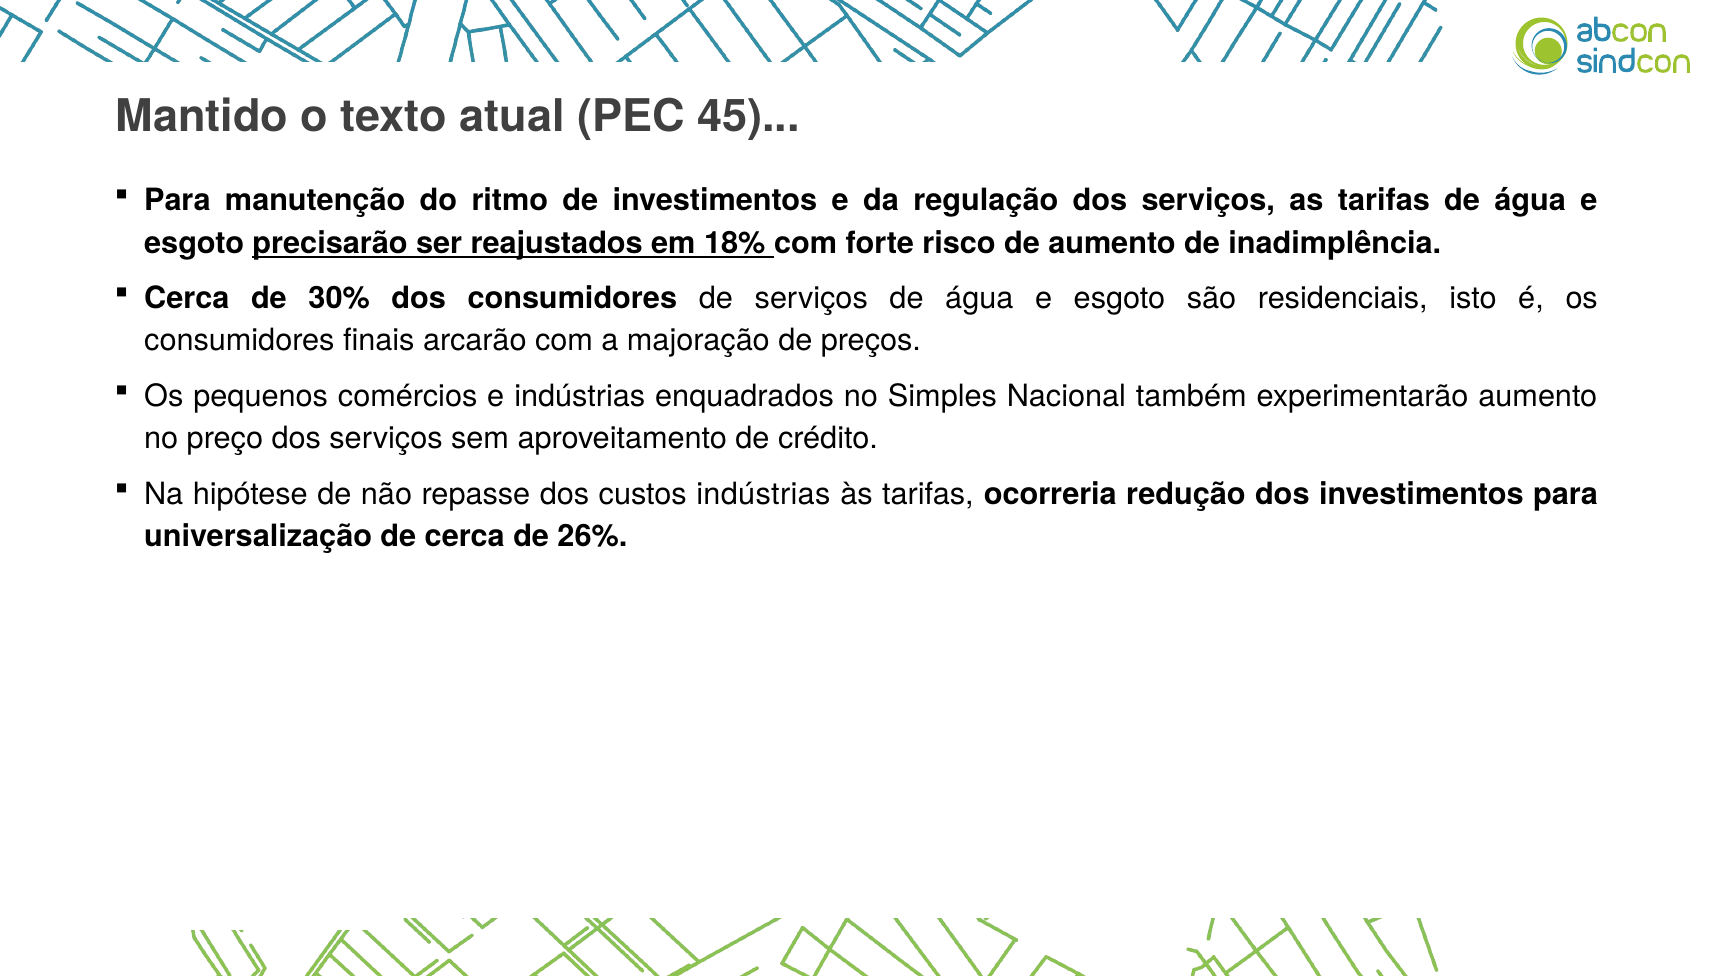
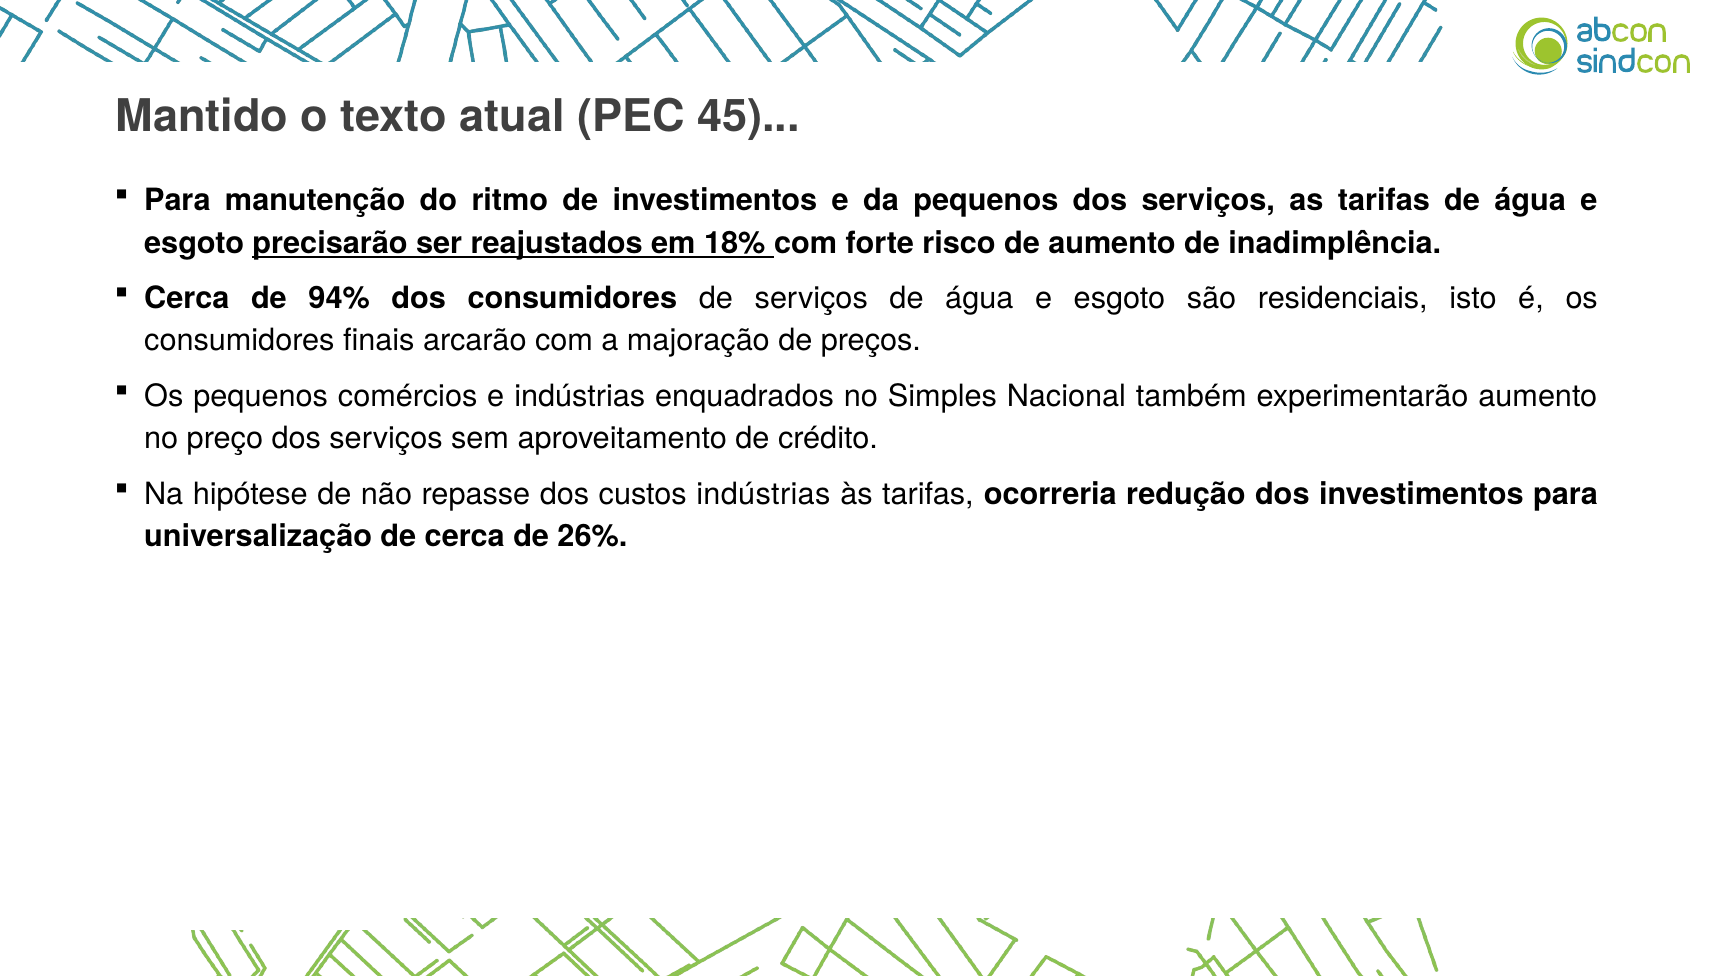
da regulação: regulação -> pequenos
30%: 30% -> 94%
